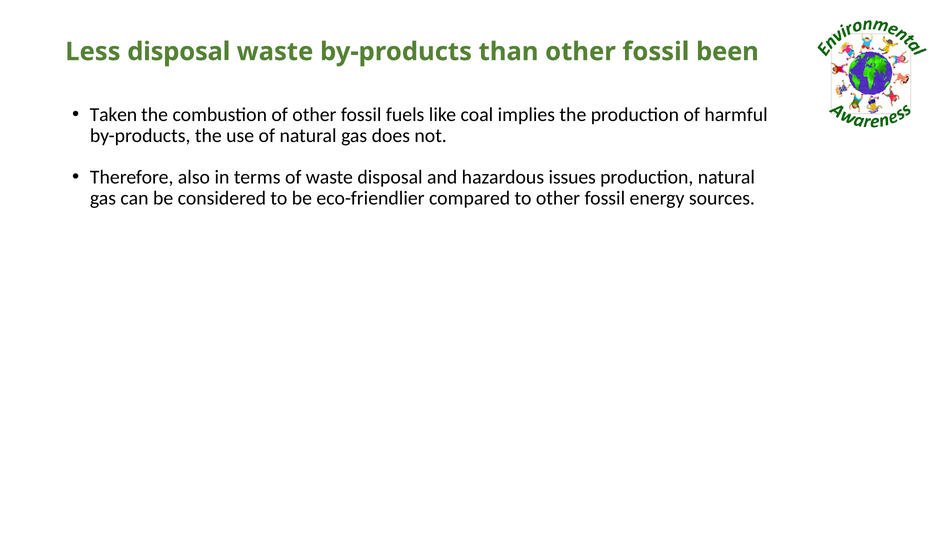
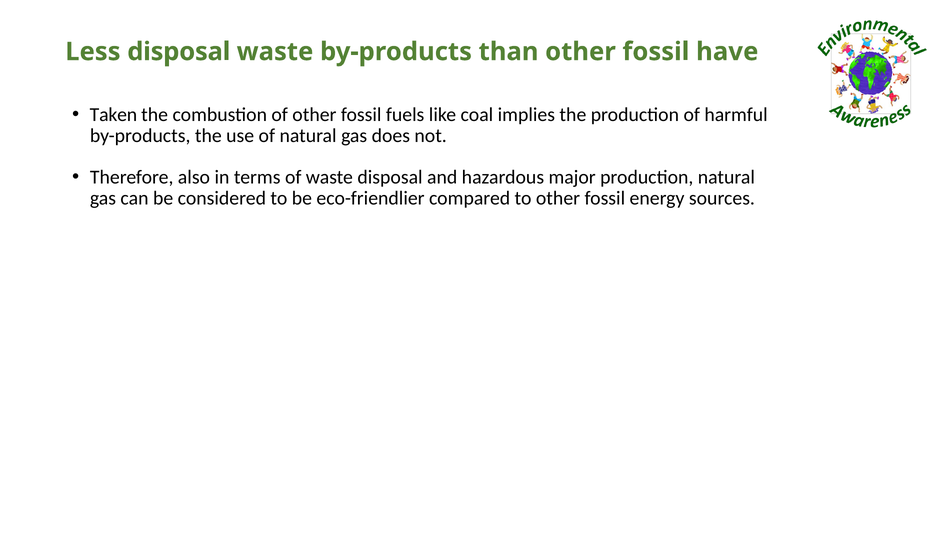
been: been -> have
issues: issues -> major
